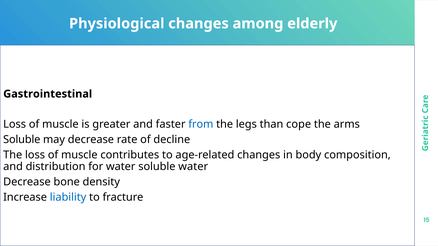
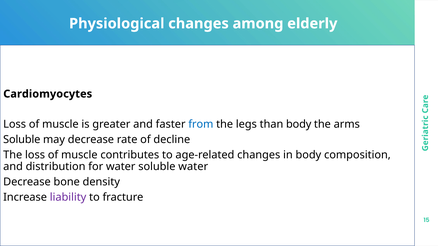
Gastrointestinal: Gastrointestinal -> Cardiomyocytes
than cope: cope -> body
liability colour: blue -> purple
